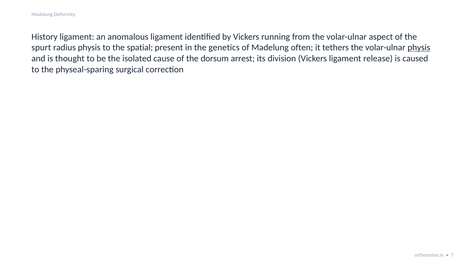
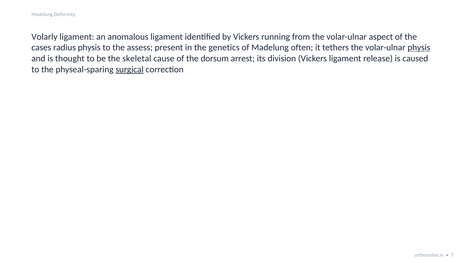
History: History -> Volarly
spurt: spurt -> cases
spatial: spatial -> assess
isolated: isolated -> skeletal
surgical underline: none -> present
